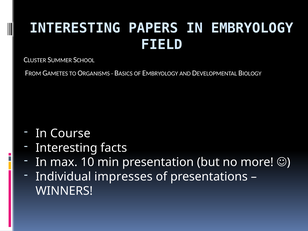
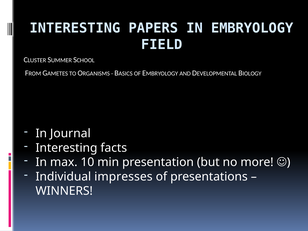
Course: Course -> Journal
